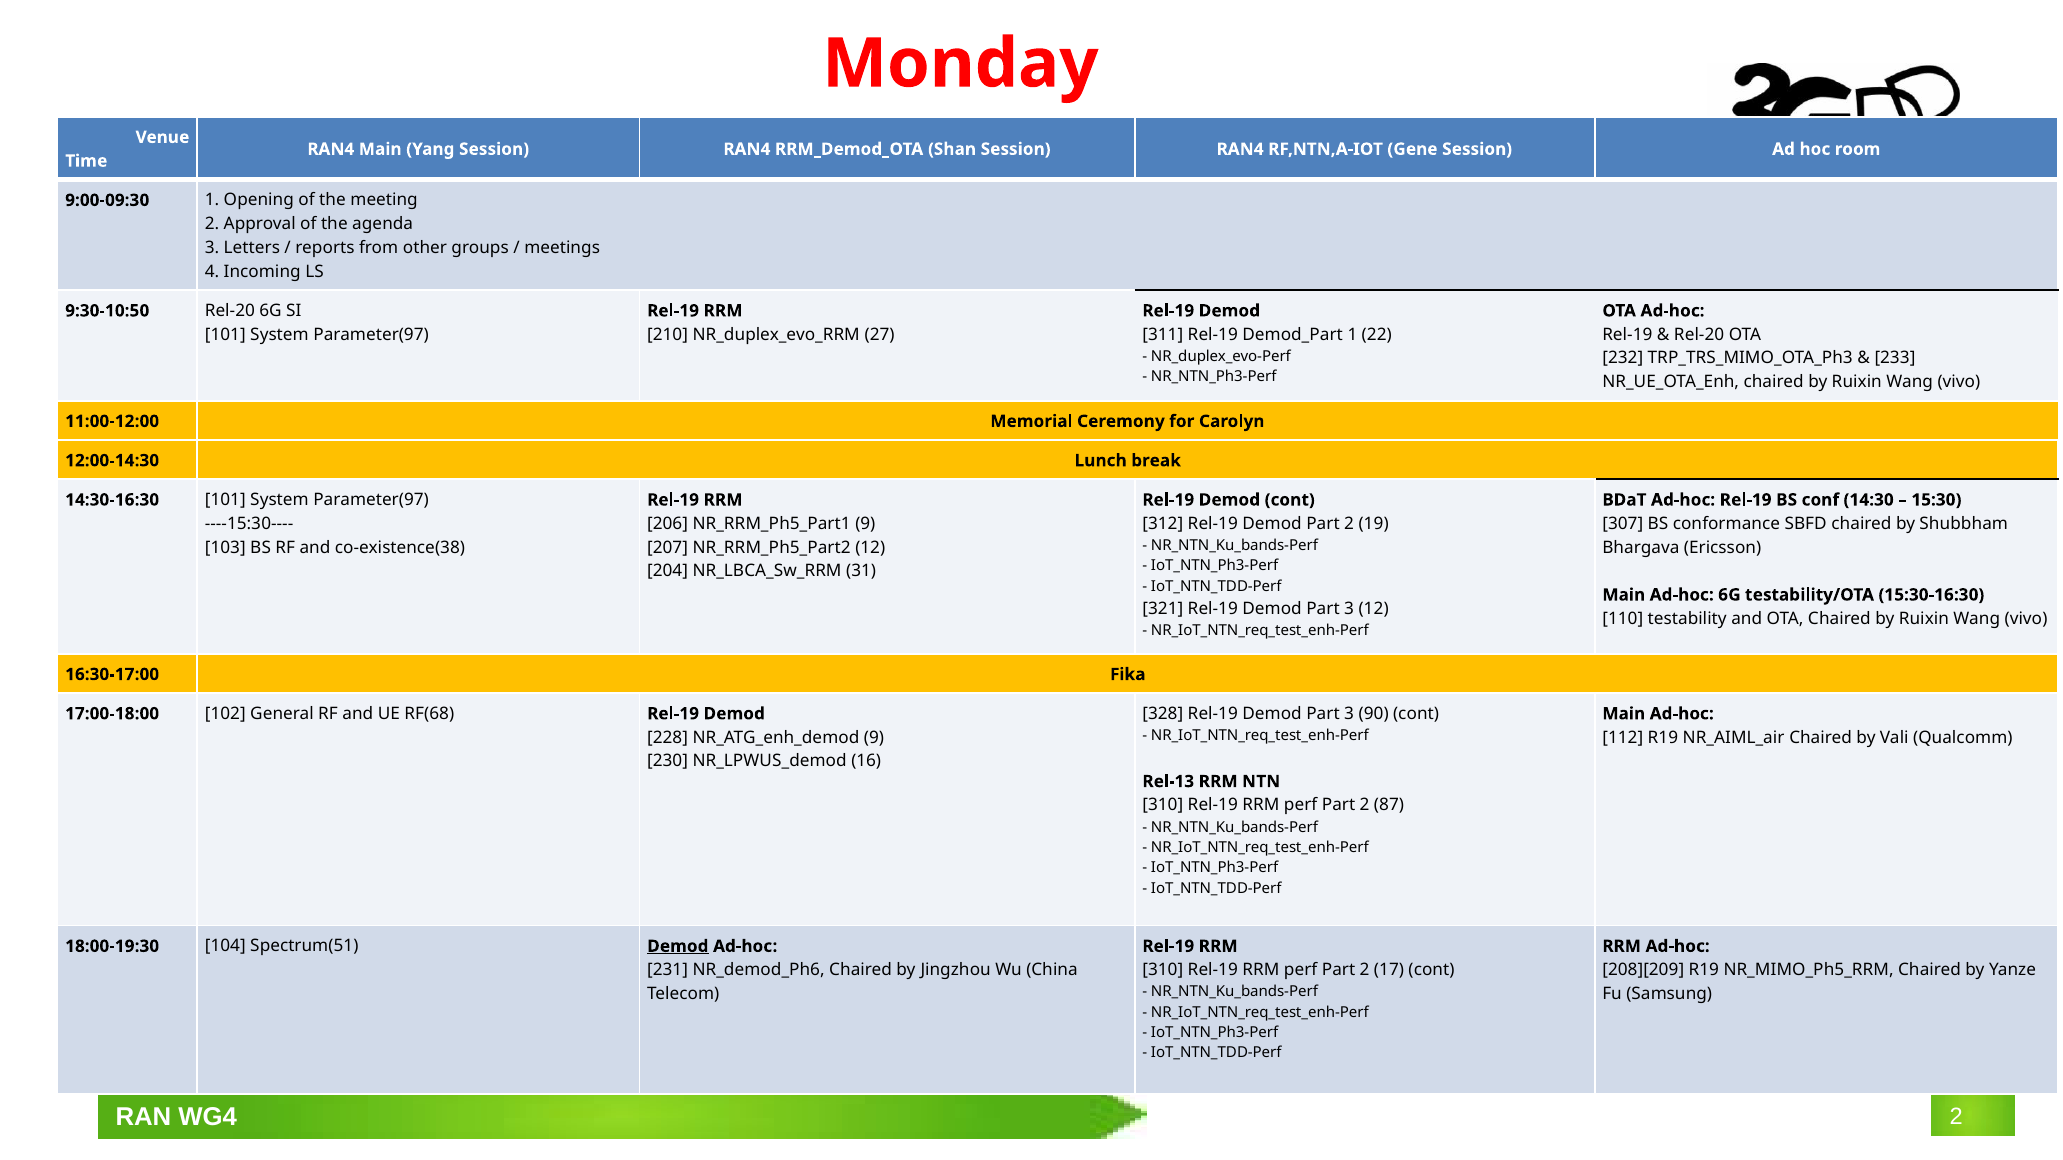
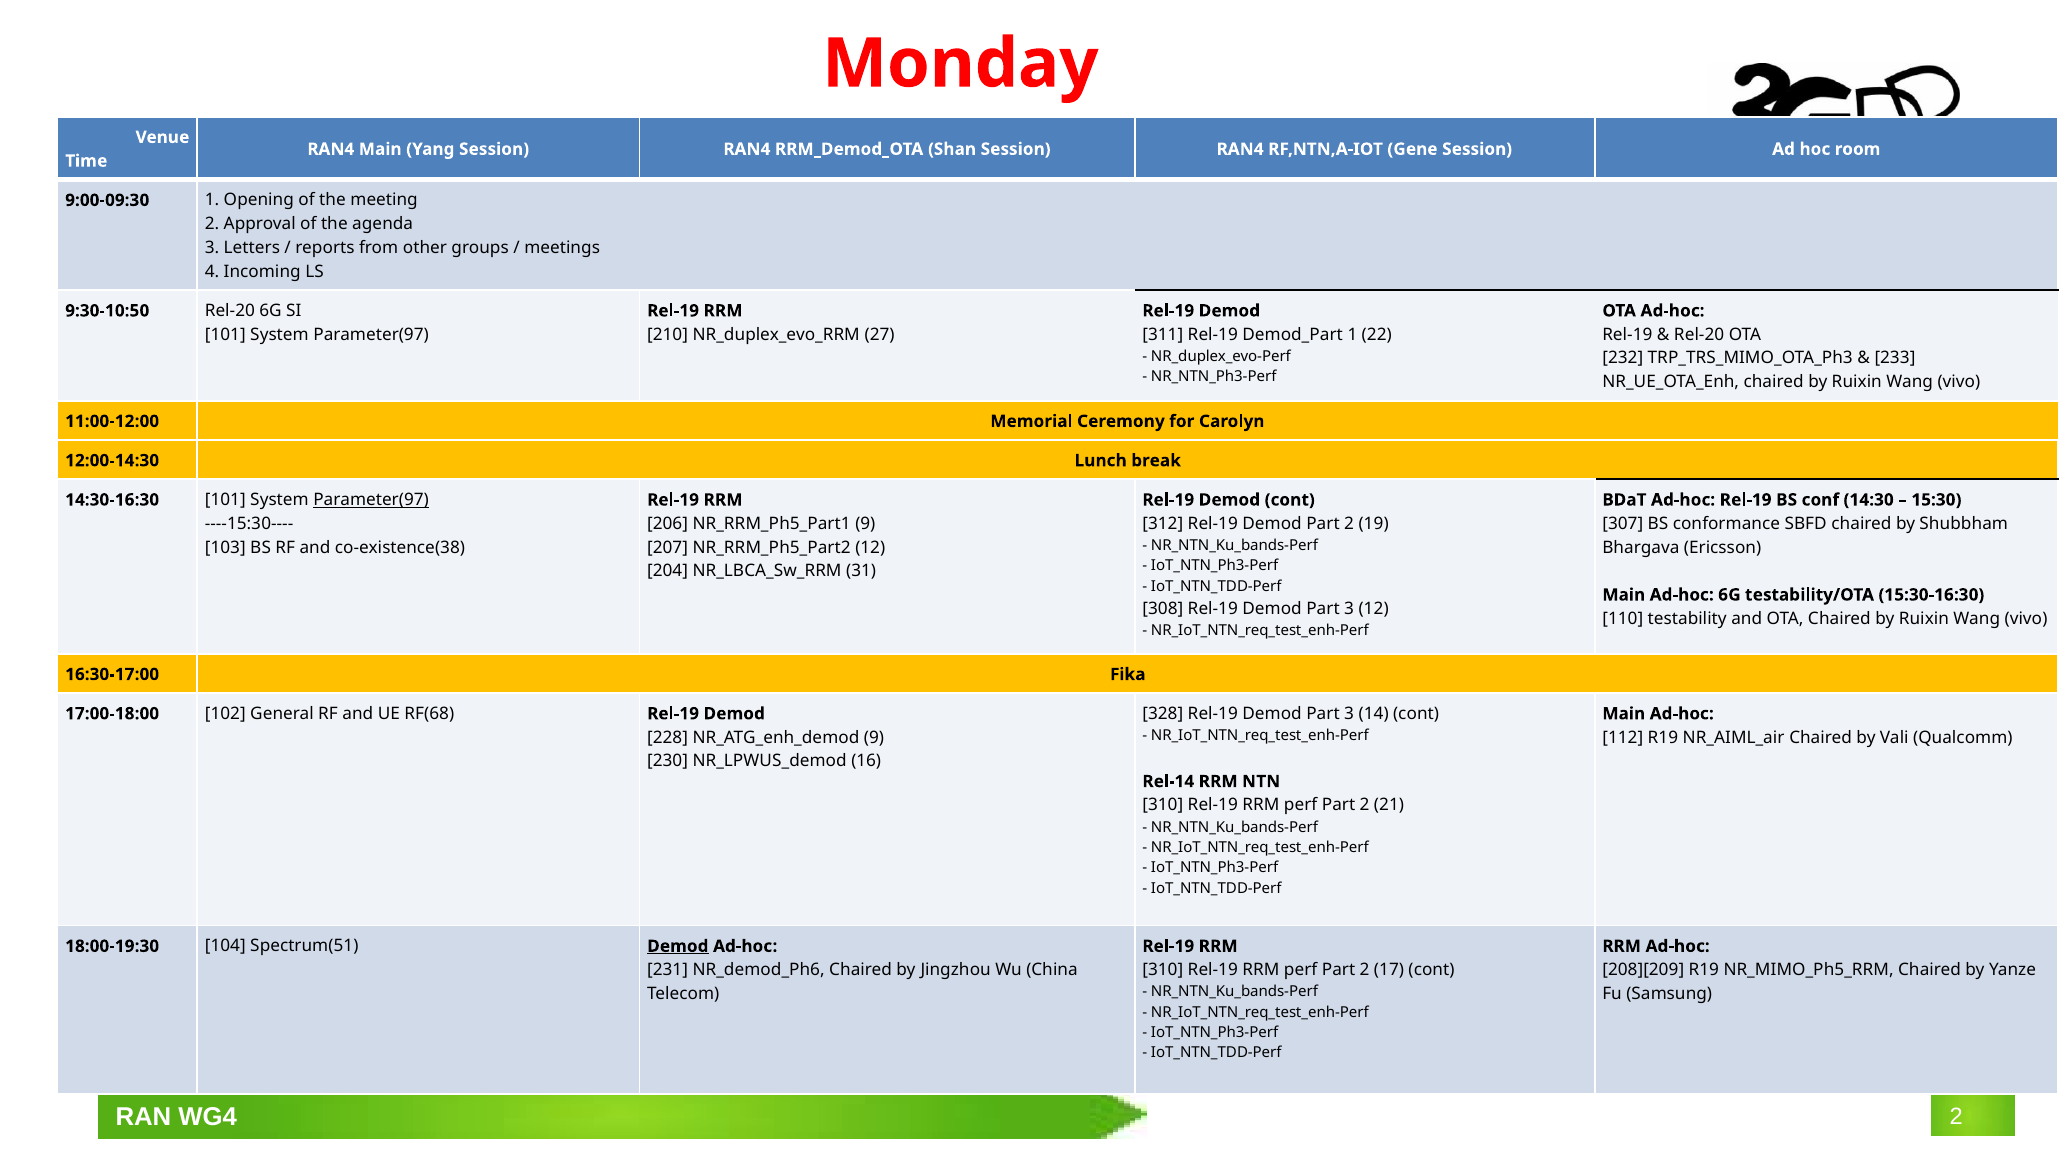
Parameter(97 at (371, 500) underline: none -> present
321: 321 -> 308
90: 90 -> 14
Rel-13: Rel-13 -> Rel-14
87: 87 -> 21
